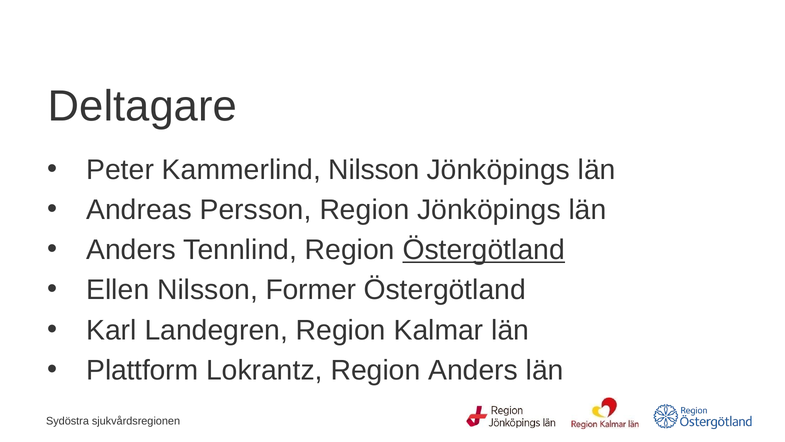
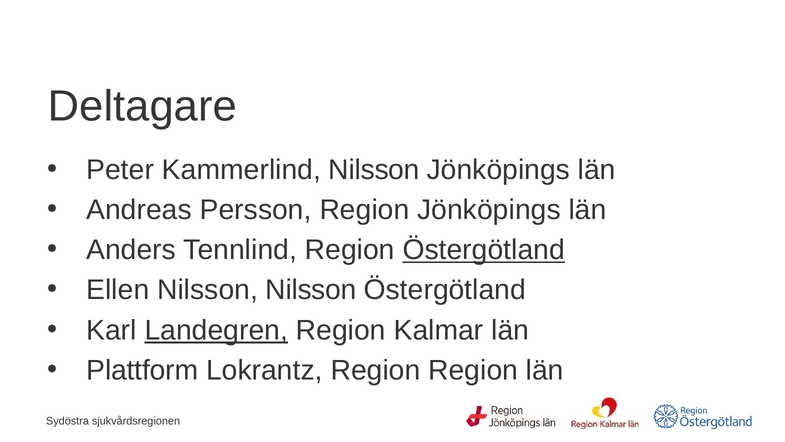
Nilsson Former: Former -> Nilsson
Landegren underline: none -> present
Region Anders: Anders -> Region
